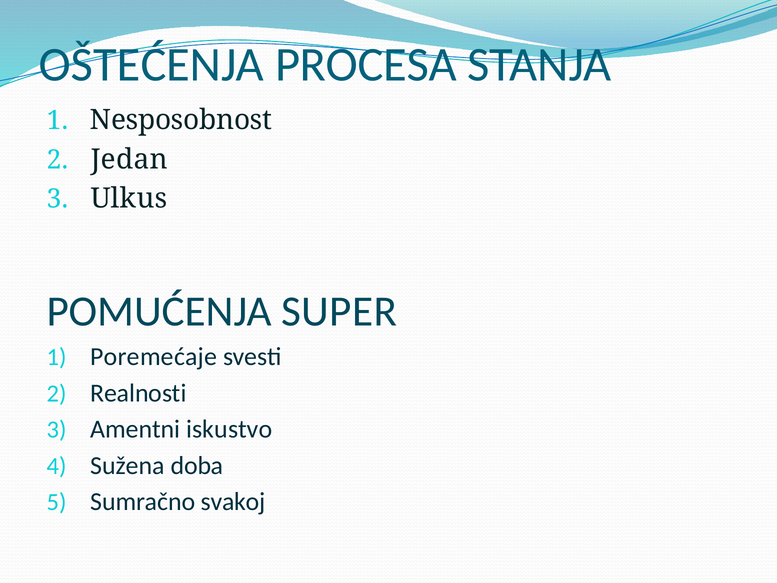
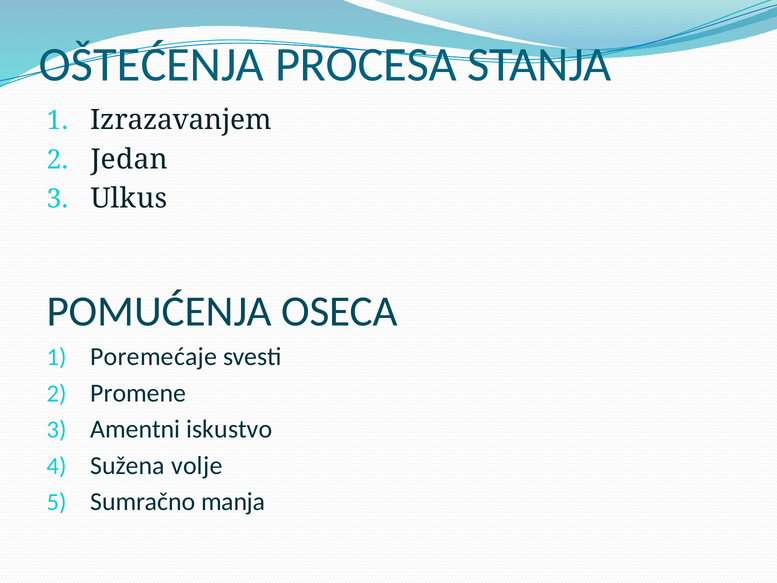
Nesposobnost: Nesposobnost -> Izrazavanjem
SUPER: SUPER -> OSECA
Realnosti: Realnosti -> Promene
doba: doba -> volje
svakoj: svakoj -> manja
